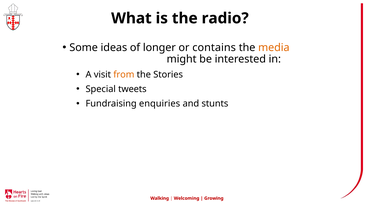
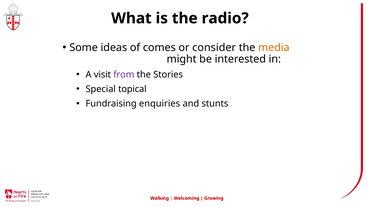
longer: longer -> comes
contains: contains -> consider
from colour: orange -> purple
tweets: tweets -> topical
